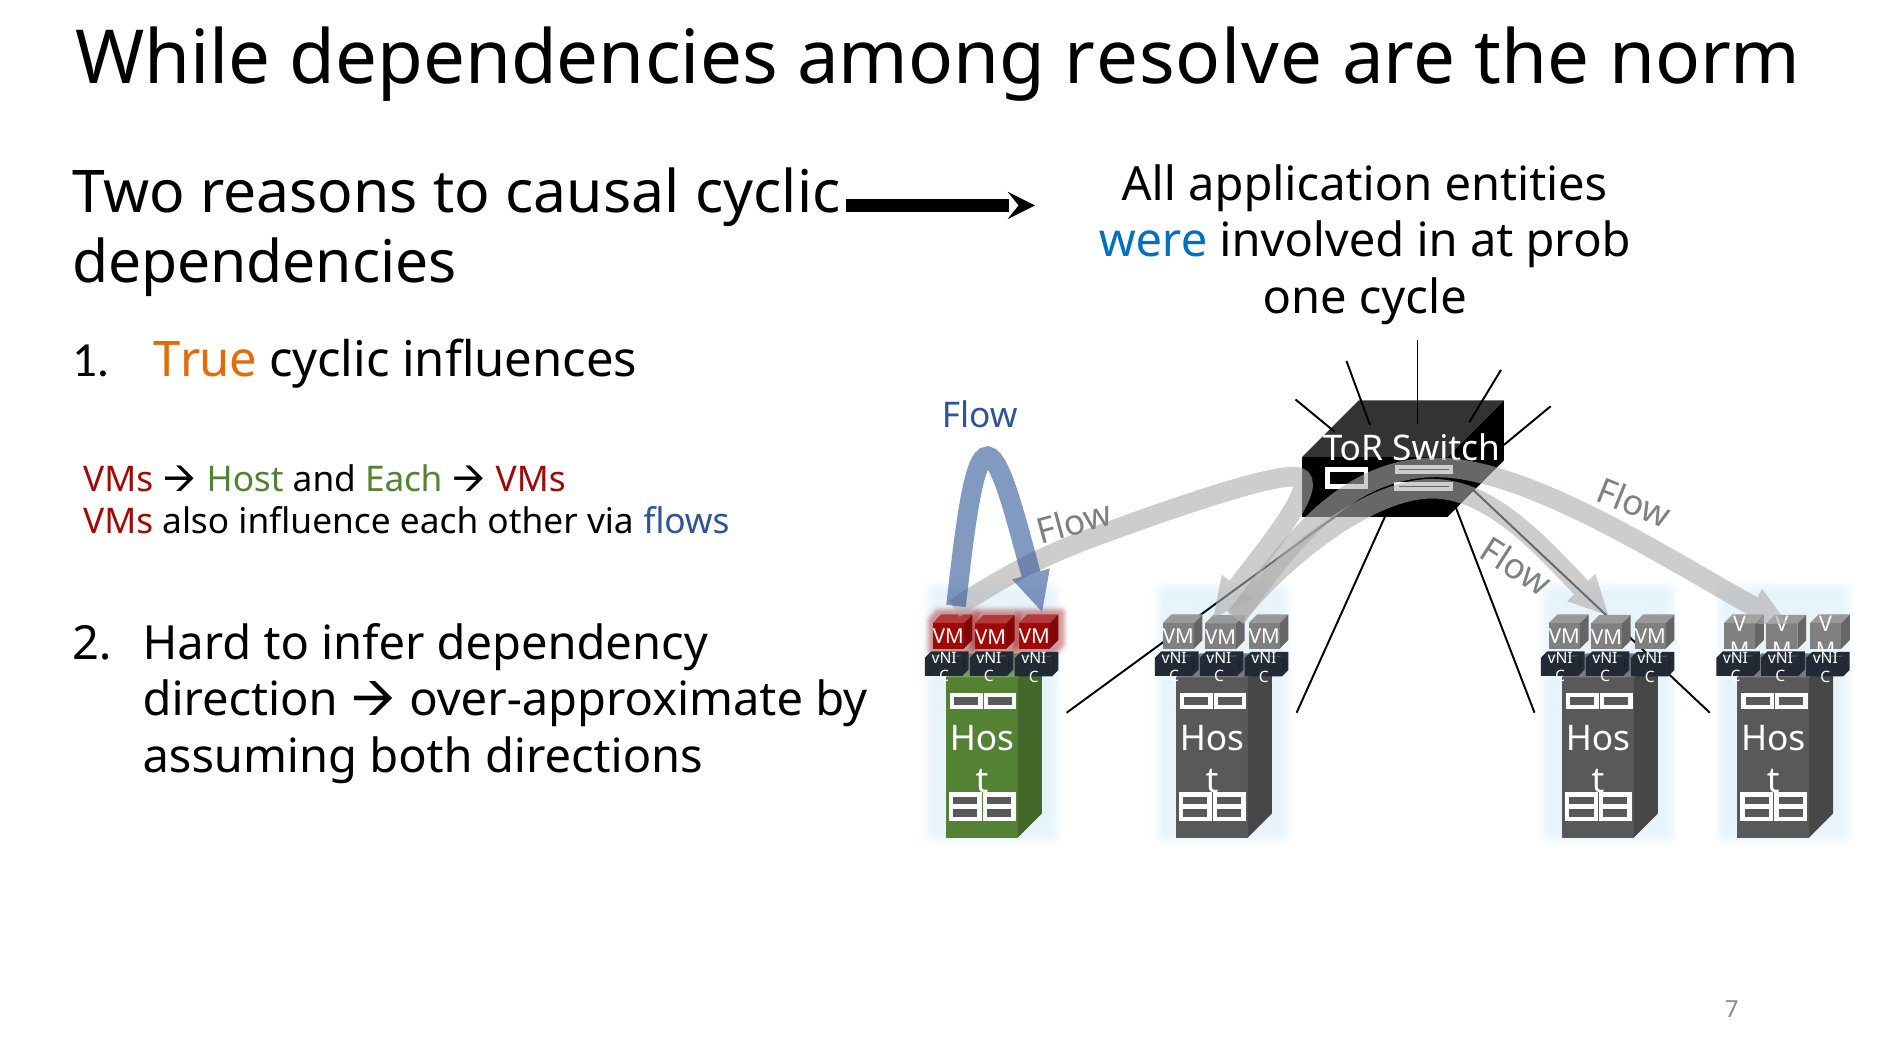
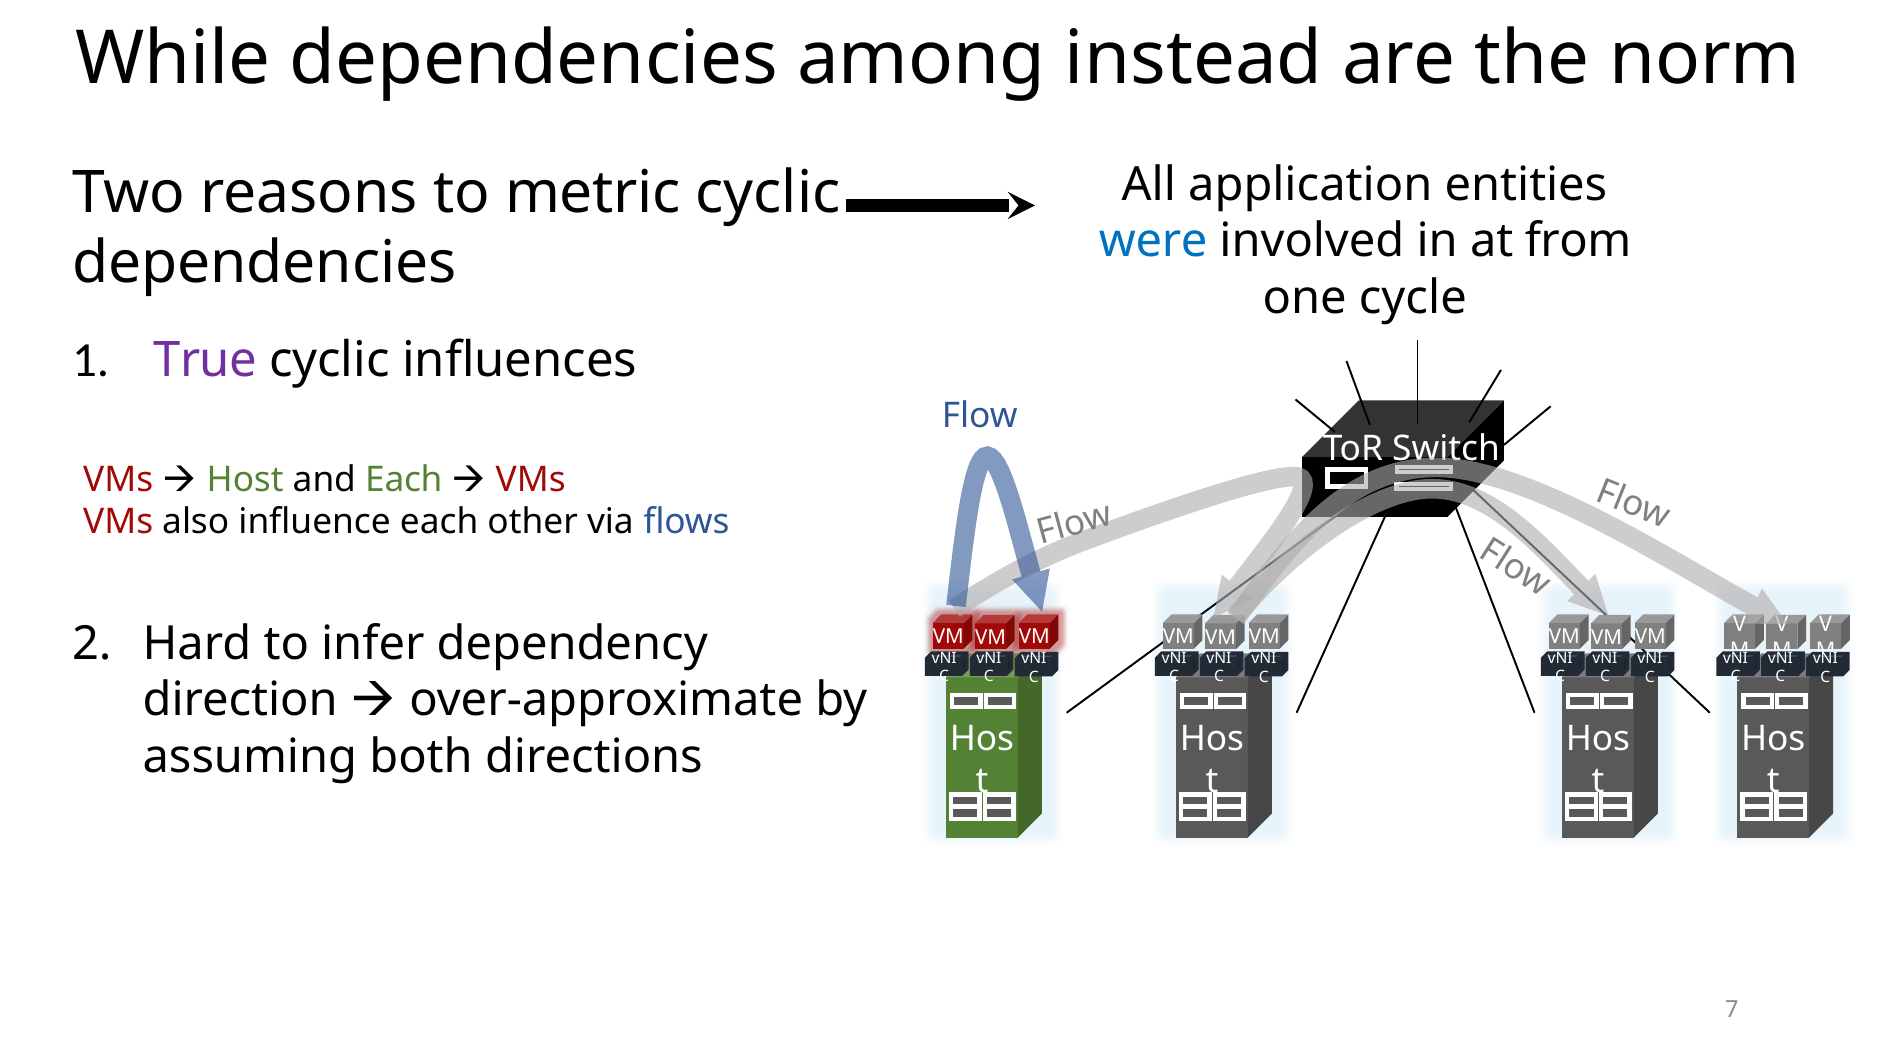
resolve: resolve -> instead
causal: causal -> metric
prob: prob -> from
True colour: orange -> purple
